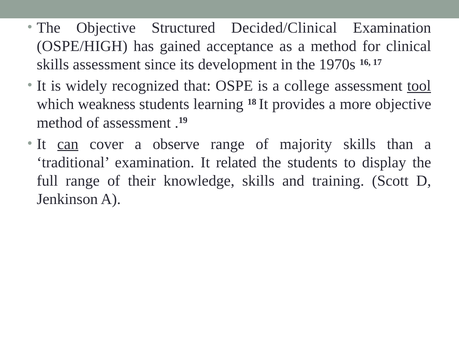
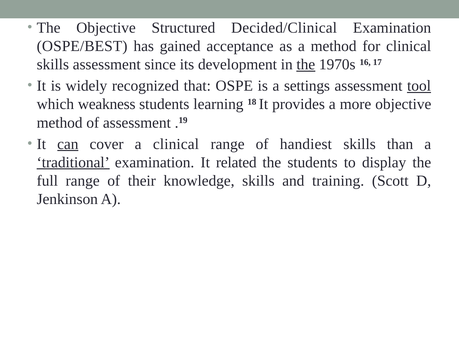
OSPE/HIGH: OSPE/HIGH -> OSPE/BEST
the at (306, 65) underline: none -> present
college: college -> settings
a observe: observe -> clinical
majority: majority -> handiest
traditional underline: none -> present
